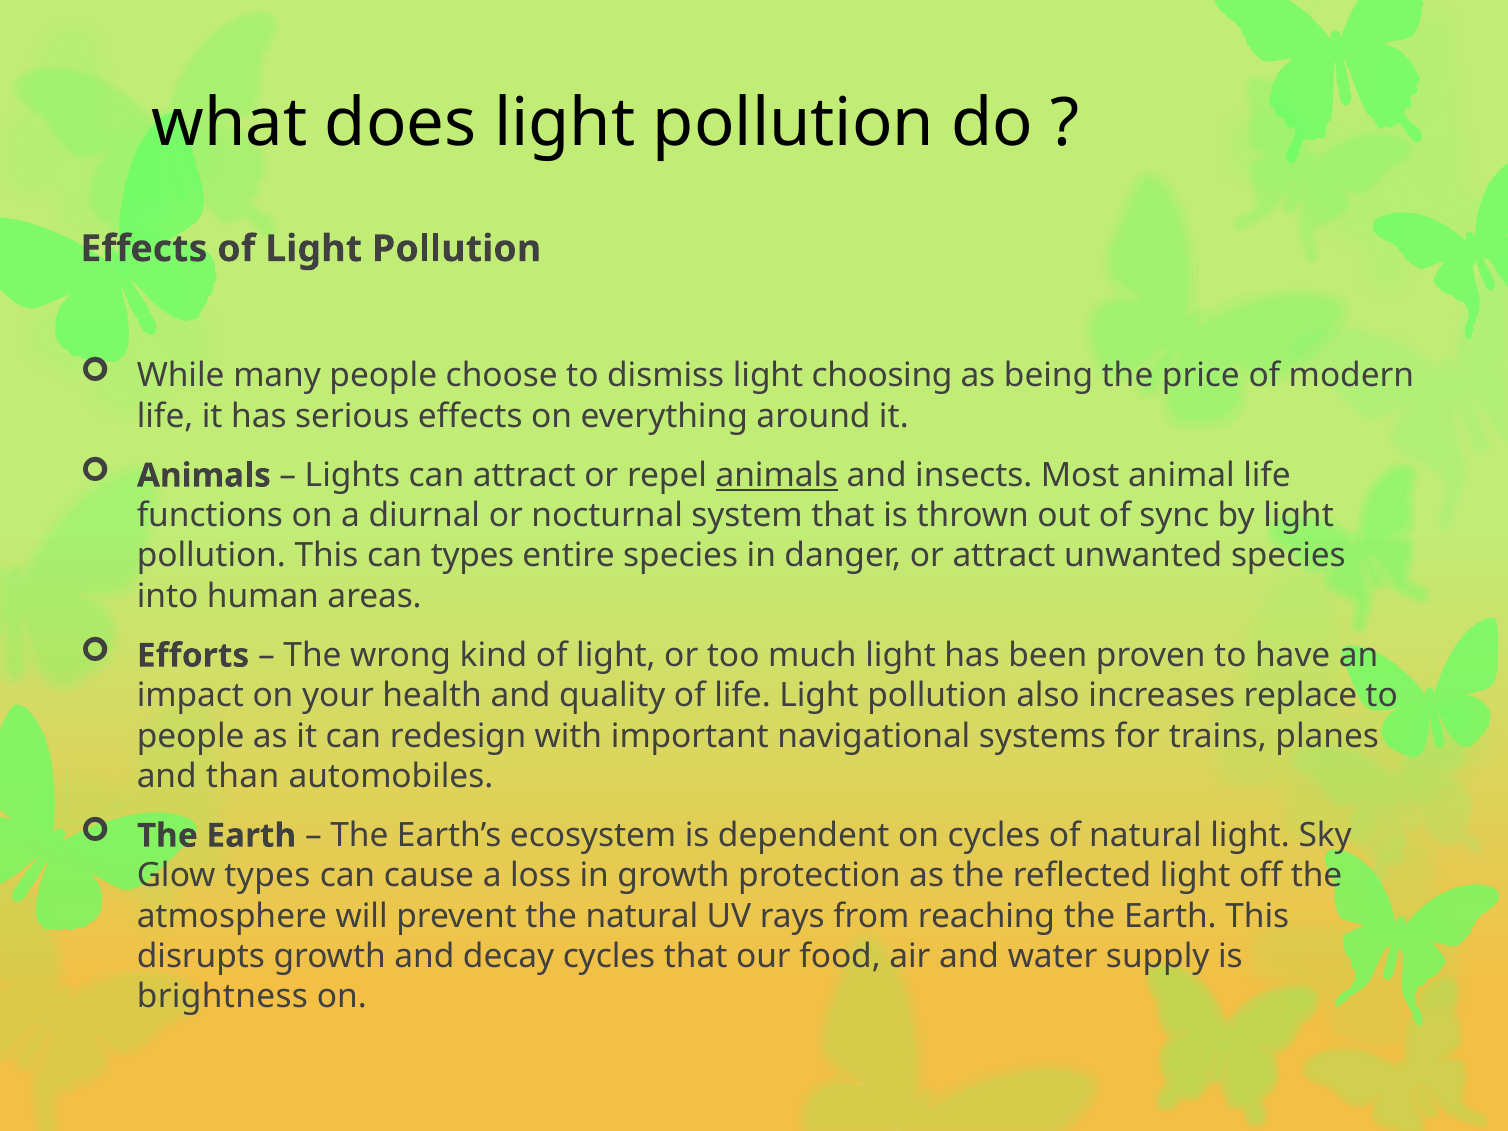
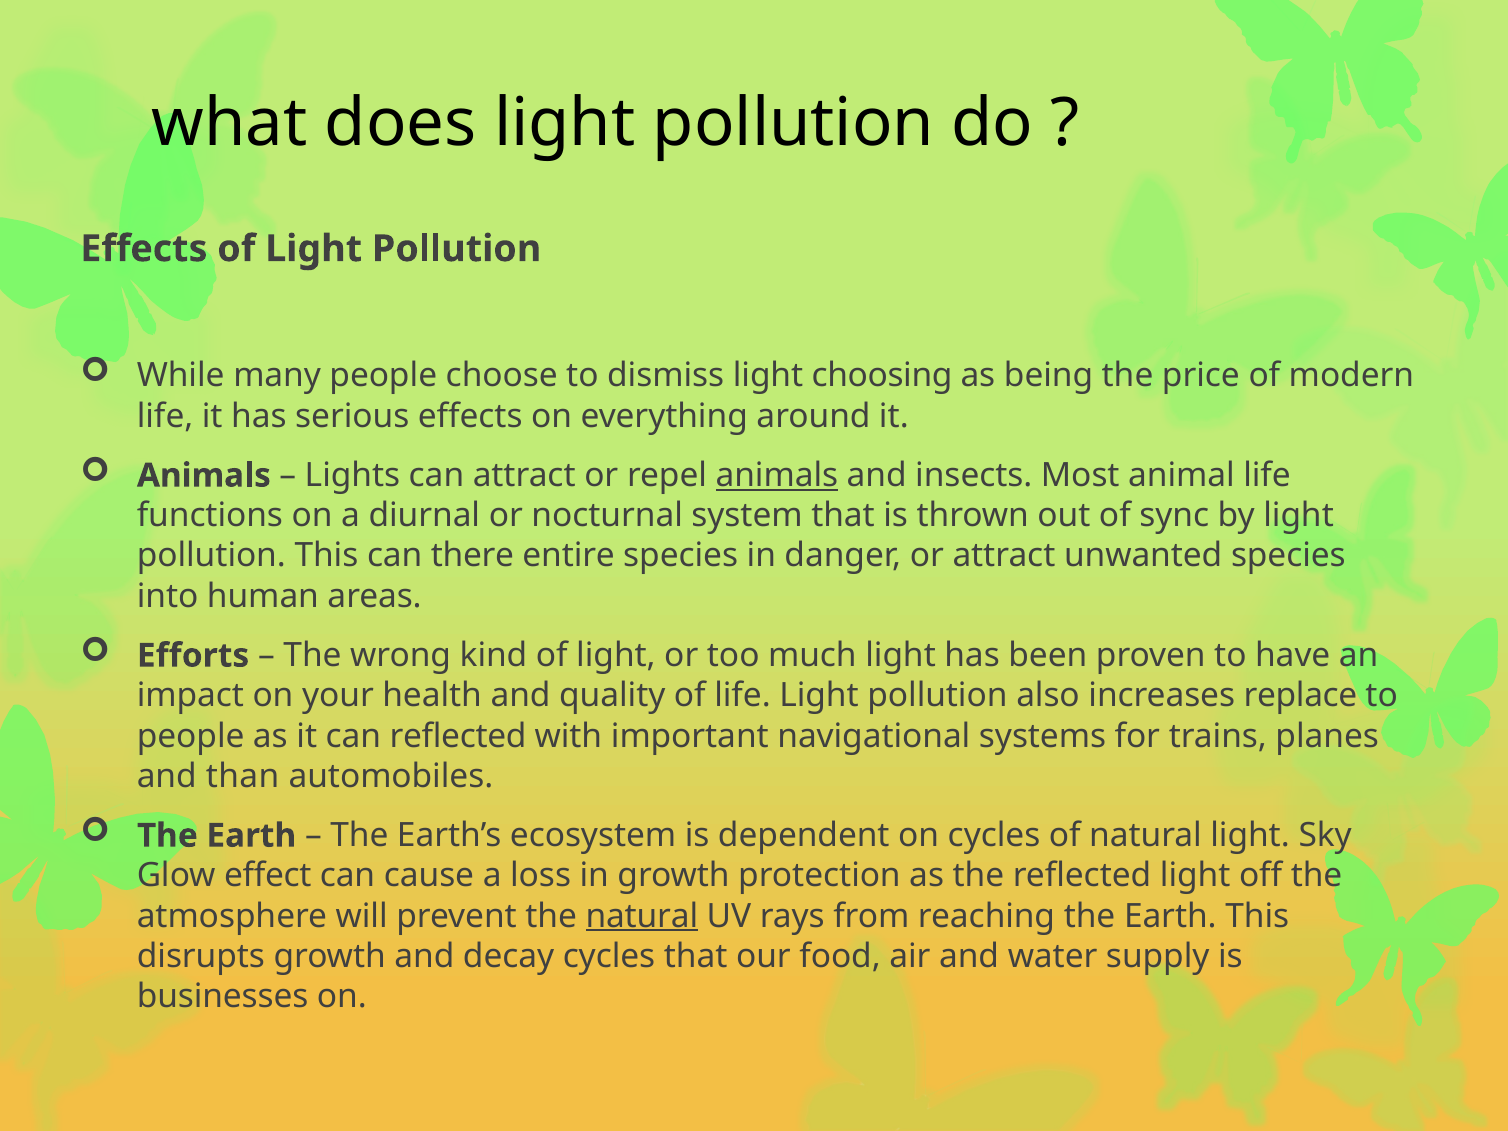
can types: types -> there
can redesign: redesign -> reflected
Glow types: types -> effect
natural at (642, 916) underline: none -> present
brightness: brightness -> businesses
